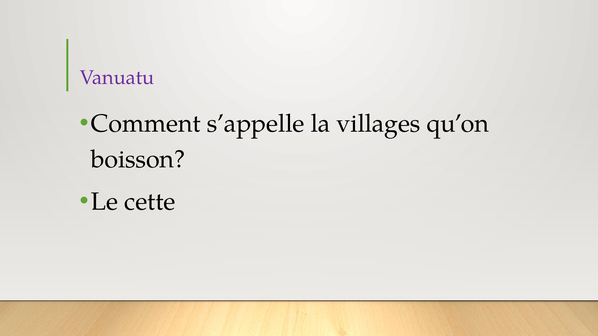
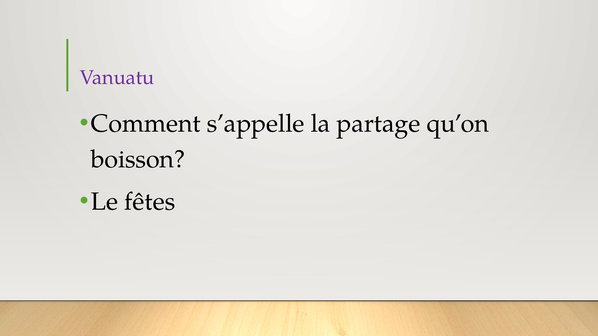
villages: villages -> partage
cette: cette -> fêtes
